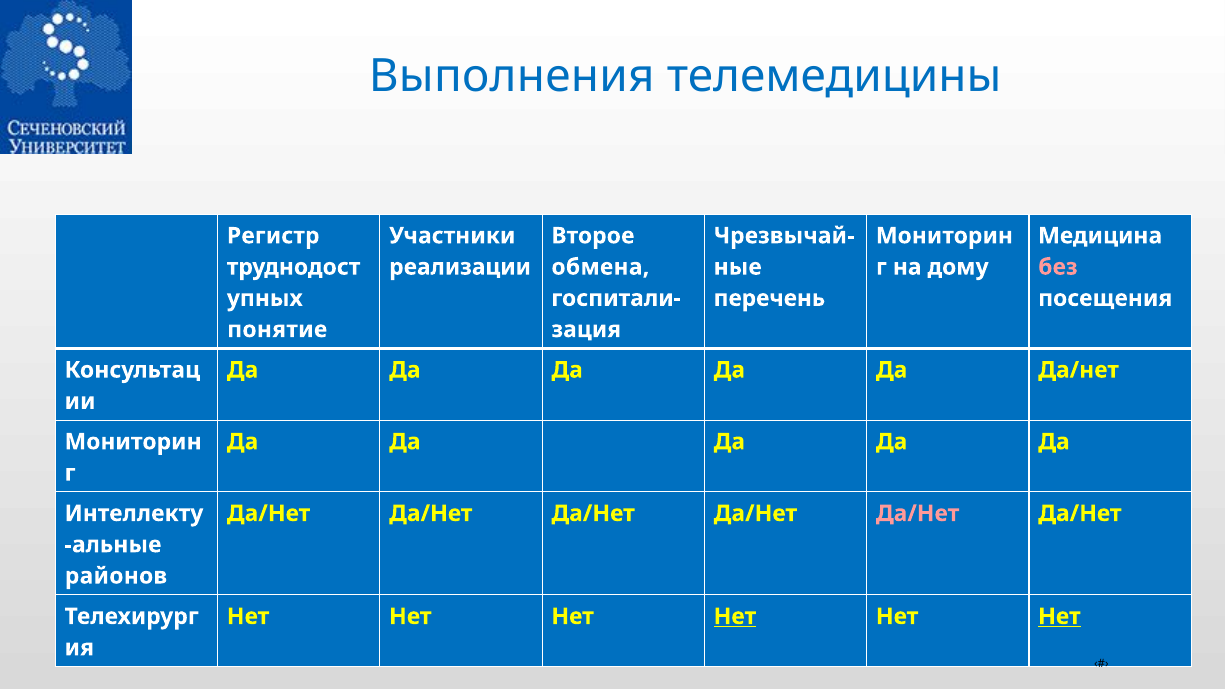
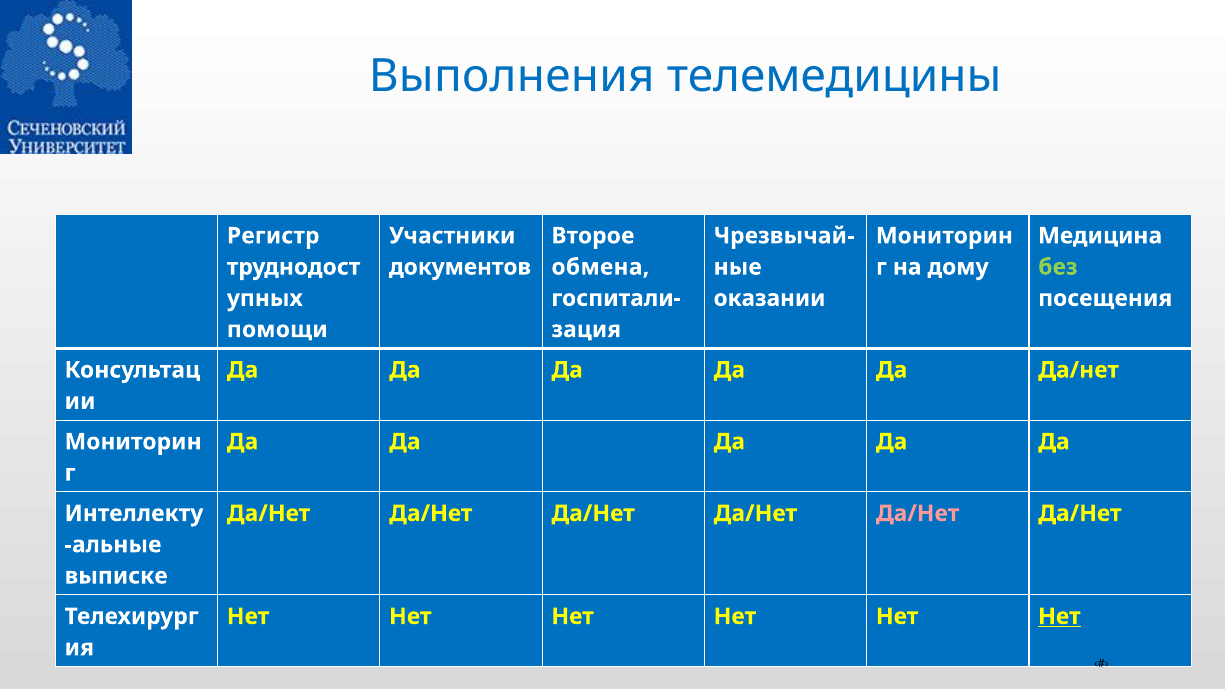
реализации: реализации -> документов
без colour: pink -> light green
перечень: перечень -> оказании
понятие: понятие -> помощи
районов: районов -> выписке
Нет at (735, 616) underline: present -> none
